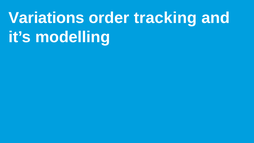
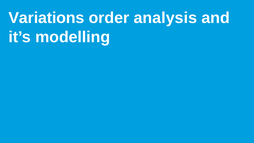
tracking: tracking -> analysis
